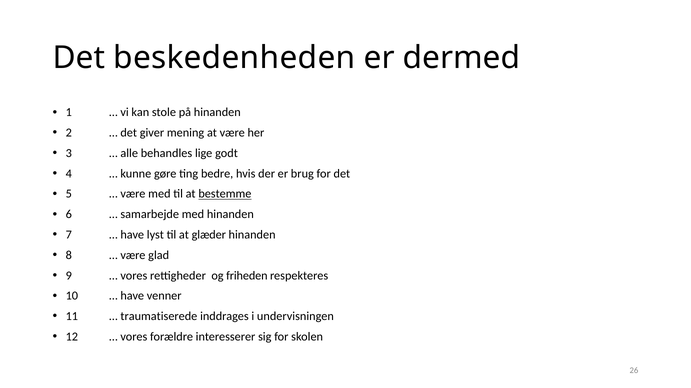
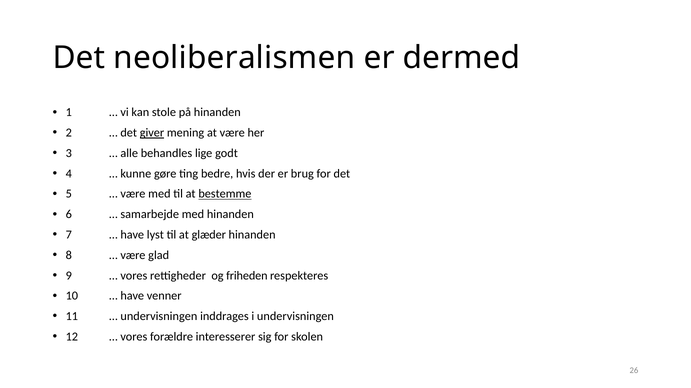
beskedenheden: beskedenheden -> neoliberalismen
giver underline: none -> present
traumatiserede at (159, 317): traumatiserede -> undervisningen
